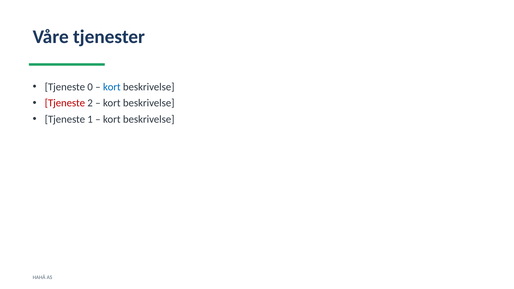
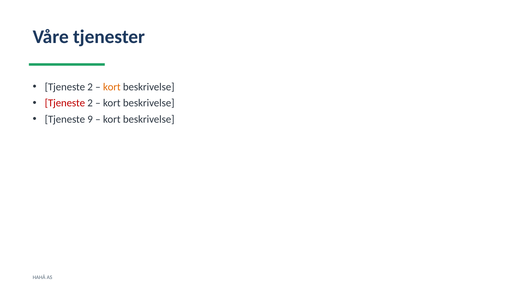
0 at (90, 87): 0 -> 2
kort at (112, 87) colour: blue -> orange
1: 1 -> 9
